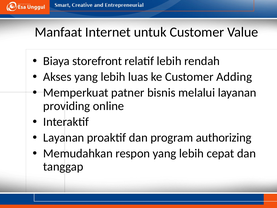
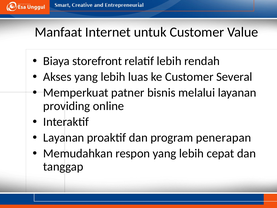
Adding: Adding -> Several
authorizing: authorizing -> penerapan
